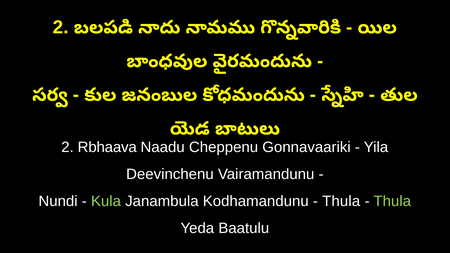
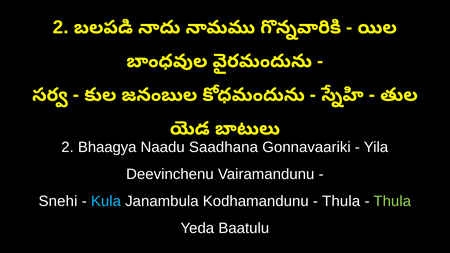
Rbhaava: Rbhaava -> Bhaagya
Cheppenu: Cheppenu -> Saadhana
Nundi: Nundi -> Snehi
Kula colour: light green -> light blue
